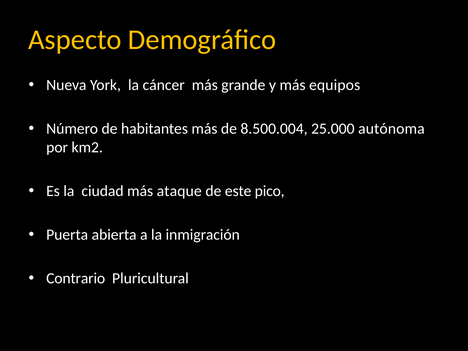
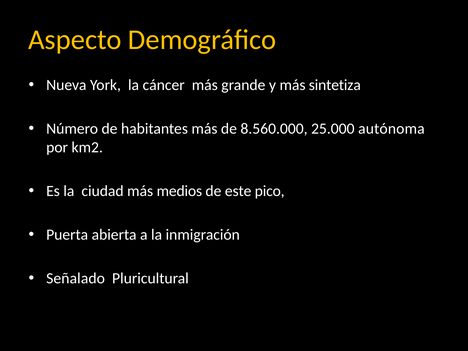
equipos: equipos -> sintetiza
8.500.004: 8.500.004 -> 8.560.000
ataque: ataque -> medios
Contrario: Contrario -> Señalado
